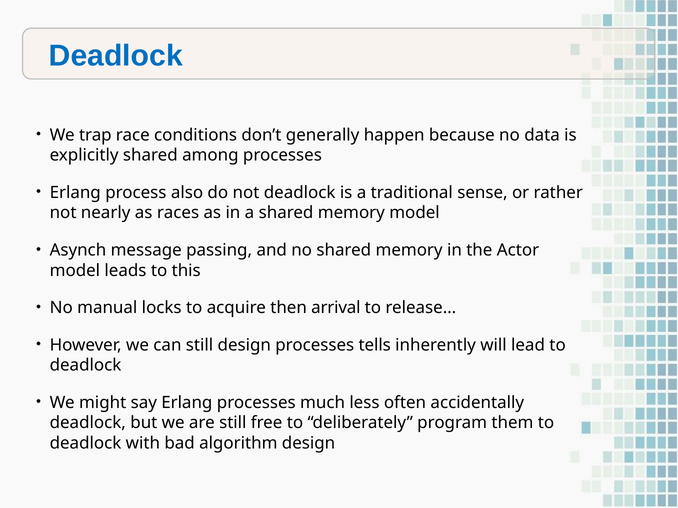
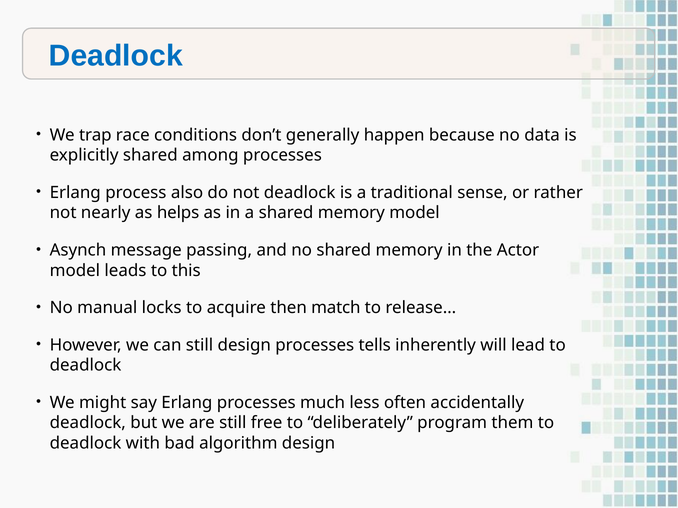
races: races -> helps
arrival: arrival -> match
